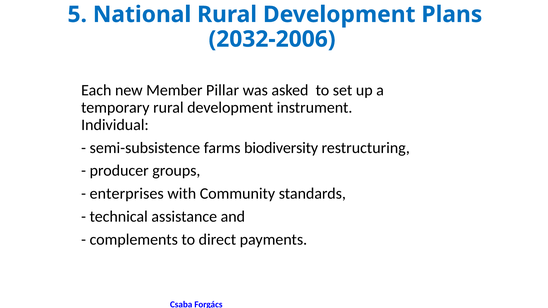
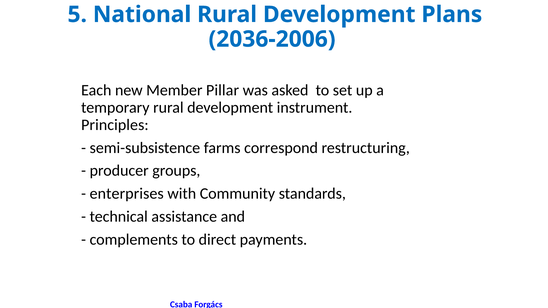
2032-2006: 2032-2006 -> 2036-2006
Individual: Individual -> Principles
biodiversity: biodiversity -> correspond
